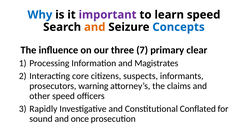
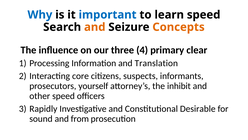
important colour: purple -> blue
Concepts colour: blue -> orange
7: 7 -> 4
Magistrates: Magistrates -> Translation
warning: warning -> yourself
claims: claims -> inhibit
Conflated: Conflated -> Desirable
once: once -> from
